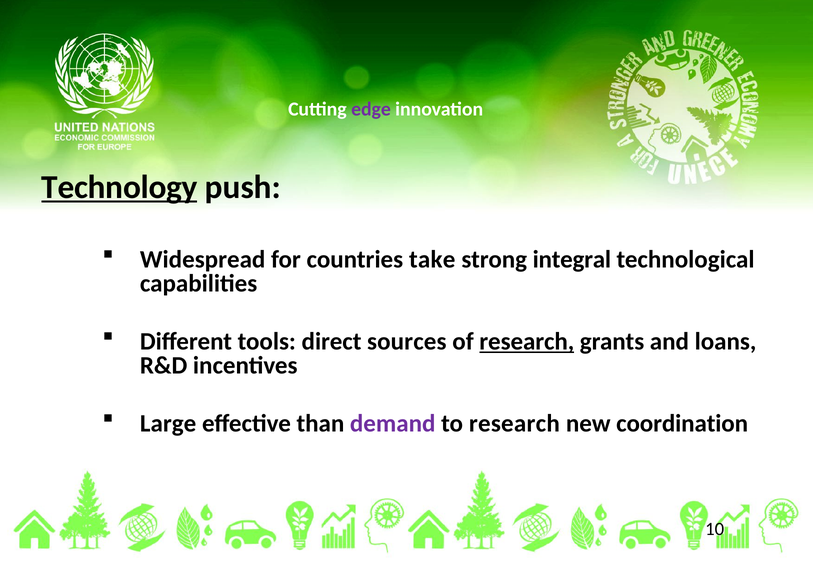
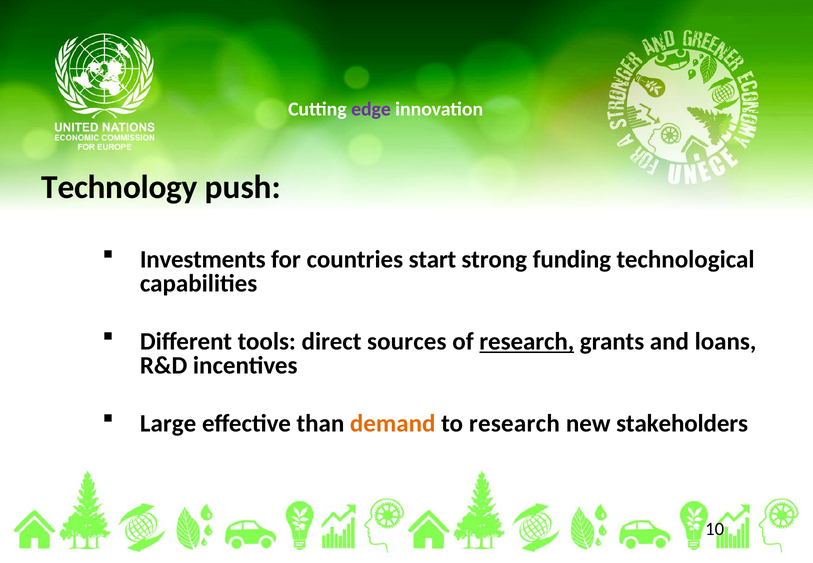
Technology underline: present -> none
Widespread: Widespread -> Investments
take: take -> start
integral: integral -> funding
demand colour: purple -> orange
coordination: coordination -> stakeholders
